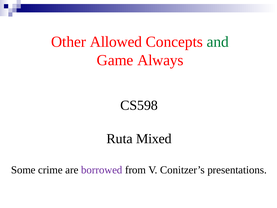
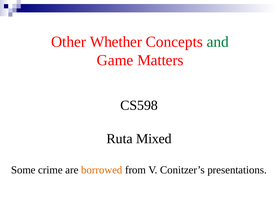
Allowed: Allowed -> Whether
Always: Always -> Matters
borrowed colour: purple -> orange
